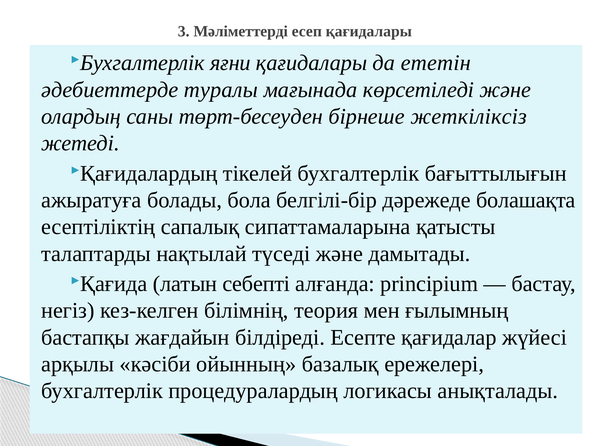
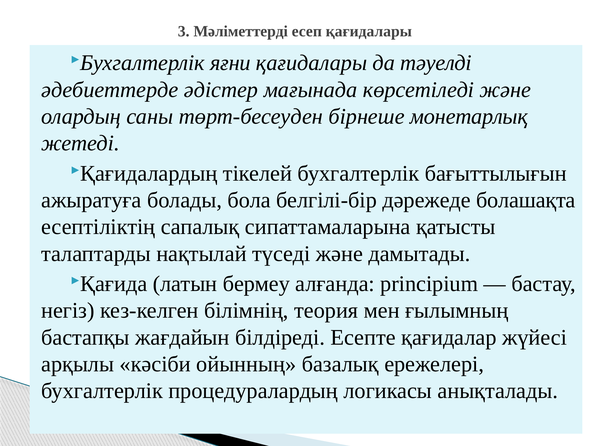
ететін: ететін -> тәуелді
туралы: туралы -> әдістер
жеткіліксіз: жеткіліксіз -> монетарлық
себепті: себепті -> бермеу
